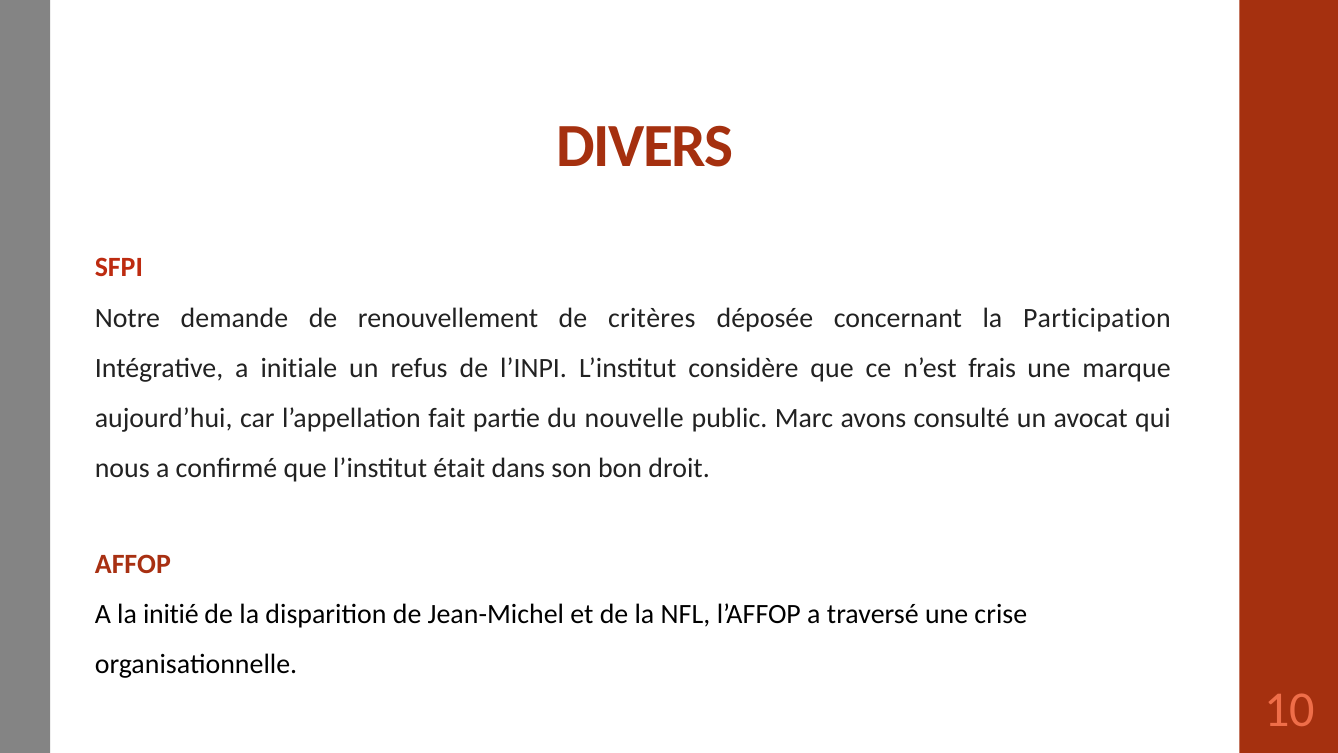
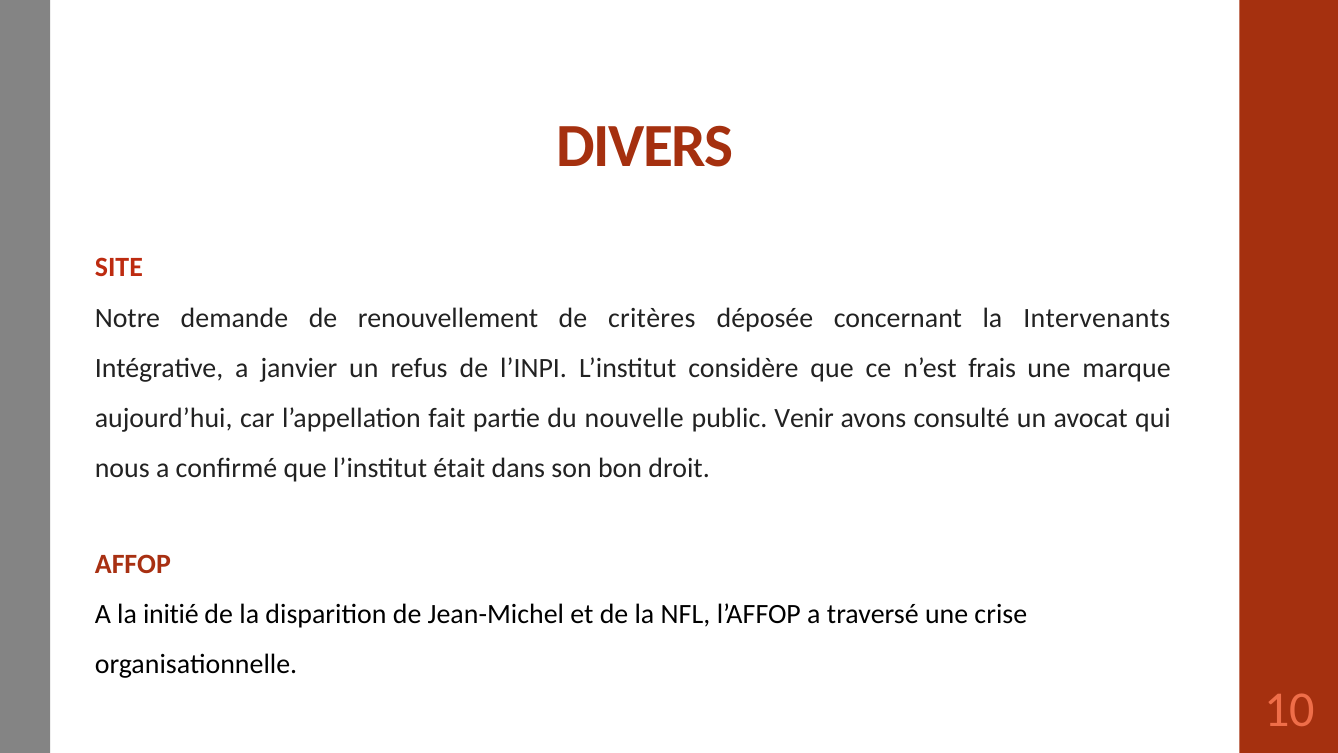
SFPI: SFPI -> SITE
Participation: Participation -> Intervenants
initiale: initiale -> janvier
Marc: Marc -> Venir
